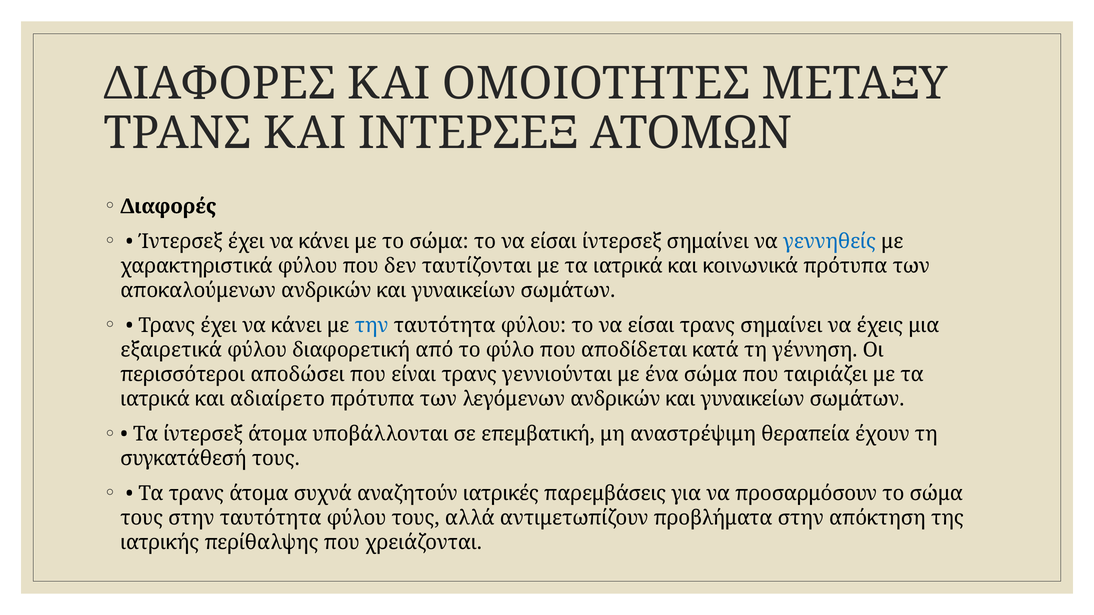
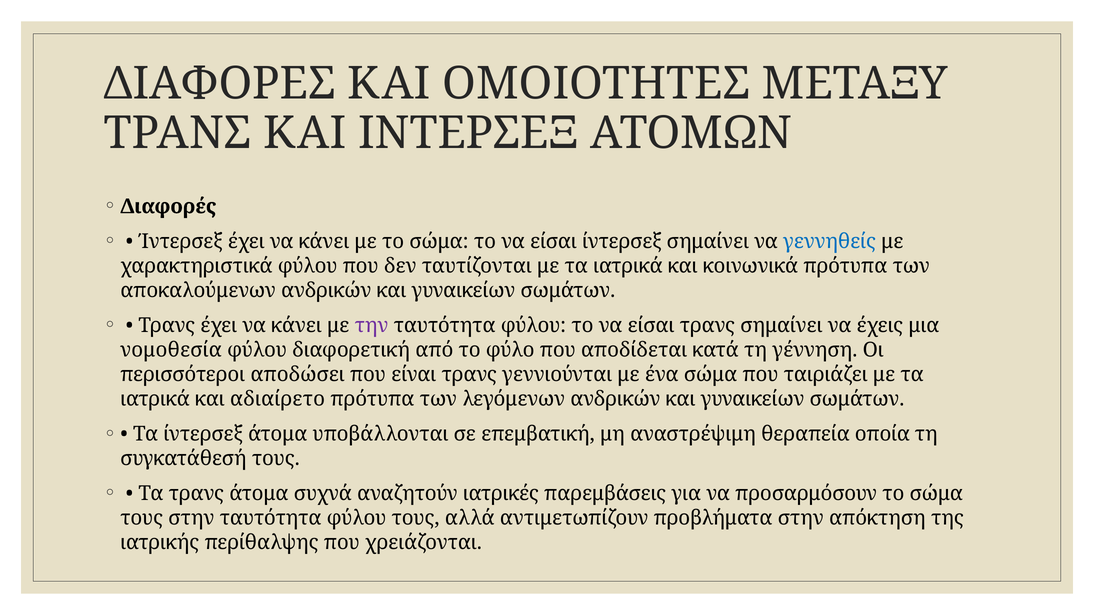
την colour: blue -> purple
εξαιρετικά: εξαιρετικά -> νομοθεσία
έχουν: έχουν -> οποία
